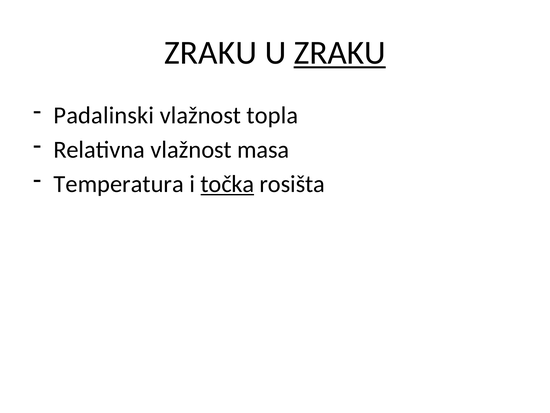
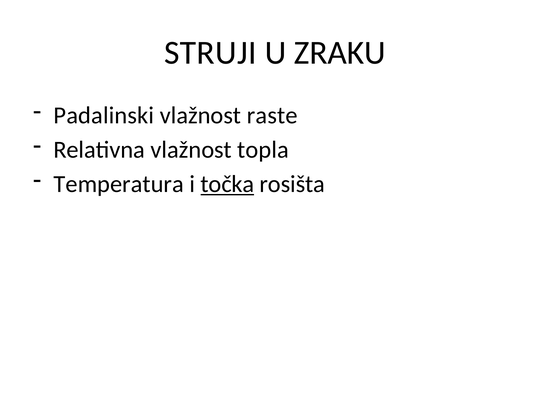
ZRAKU at (210, 53): ZRAKU -> STRUJI
ZRAKU at (340, 53) underline: present -> none
topla: topla -> raste
masa: masa -> topla
